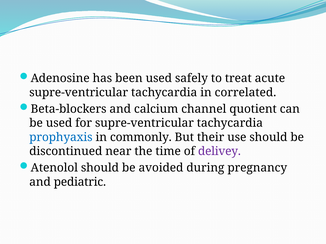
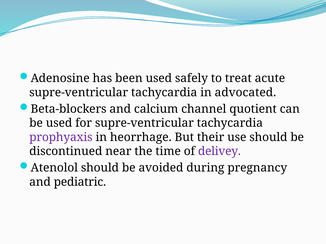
correlated: correlated -> advocated
prophyaxis colour: blue -> purple
commonly: commonly -> heorrhage
